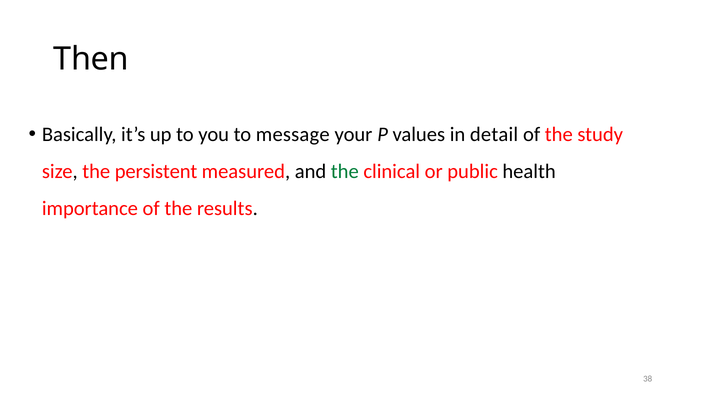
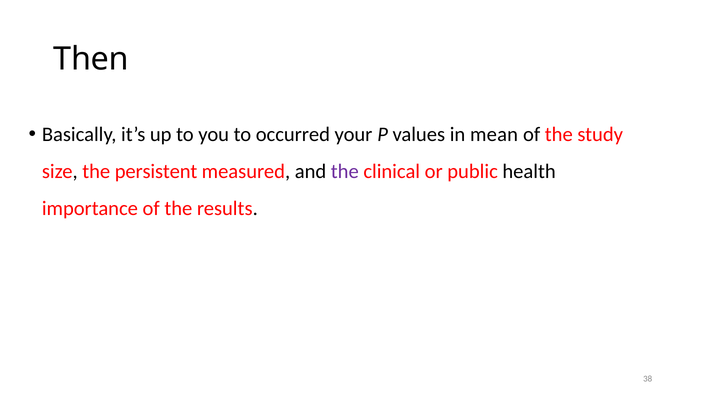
message: message -> occurred
detail: detail -> mean
the at (345, 171) colour: green -> purple
